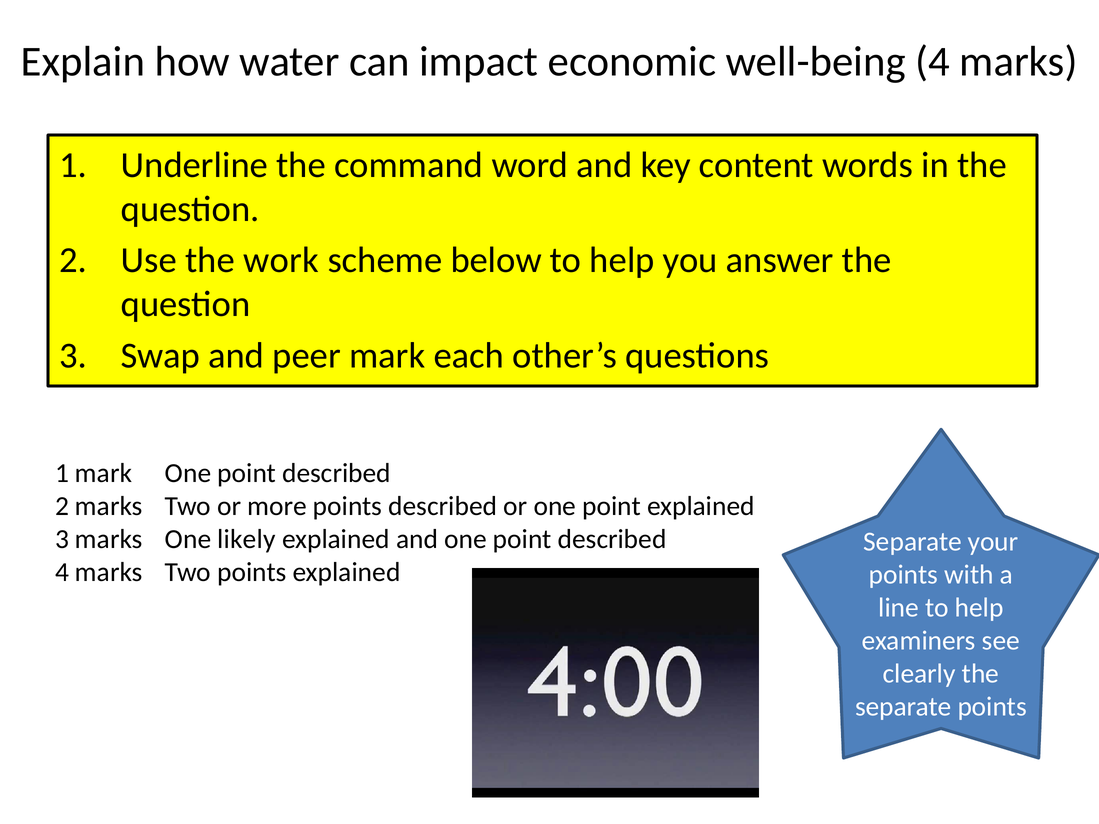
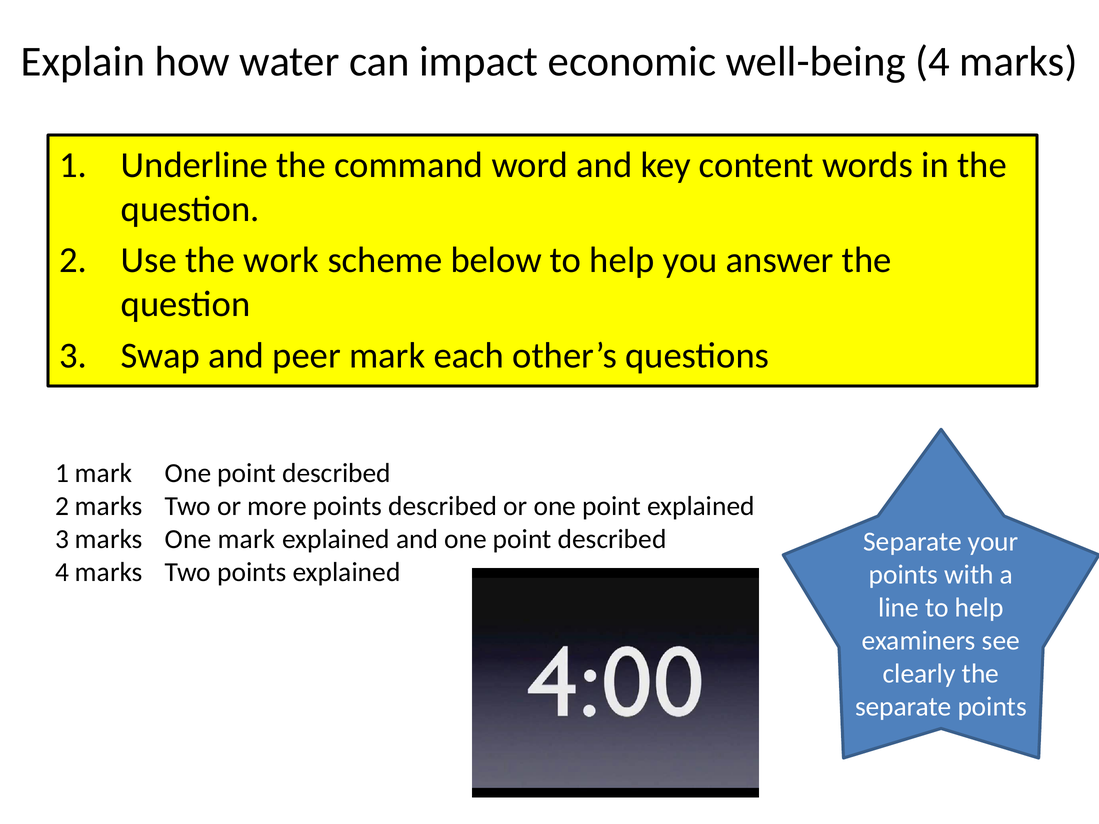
One likely: likely -> mark
